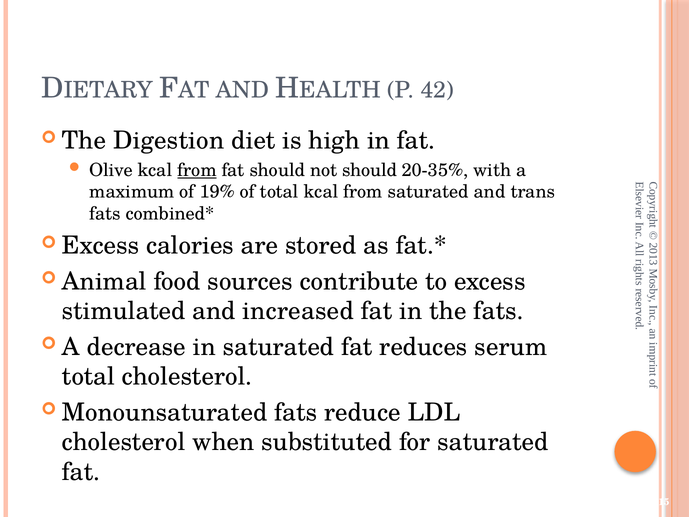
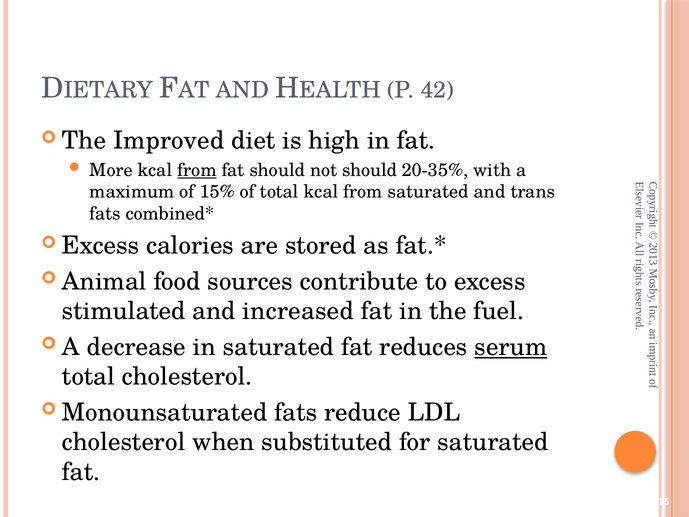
Digestion: Digestion -> Improved
Olive: Olive -> More
19%: 19% -> 15%
the fats: fats -> fuel
serum underline: none -> present
